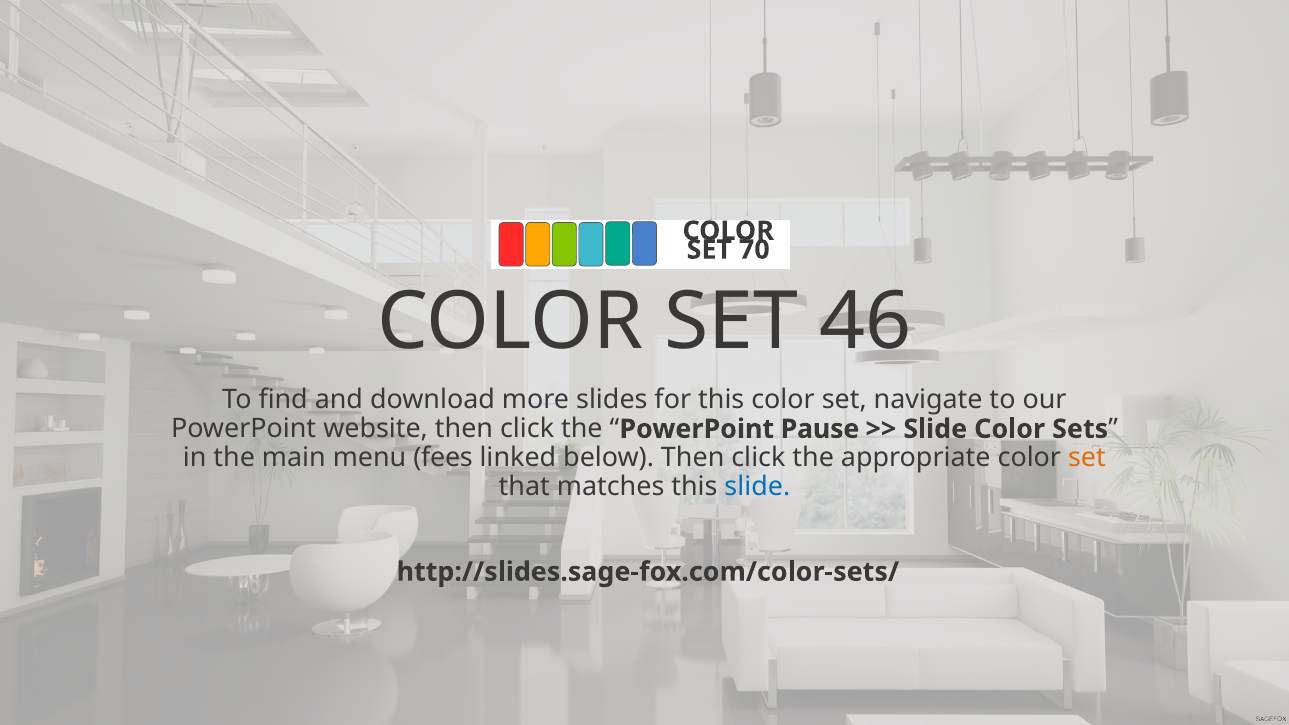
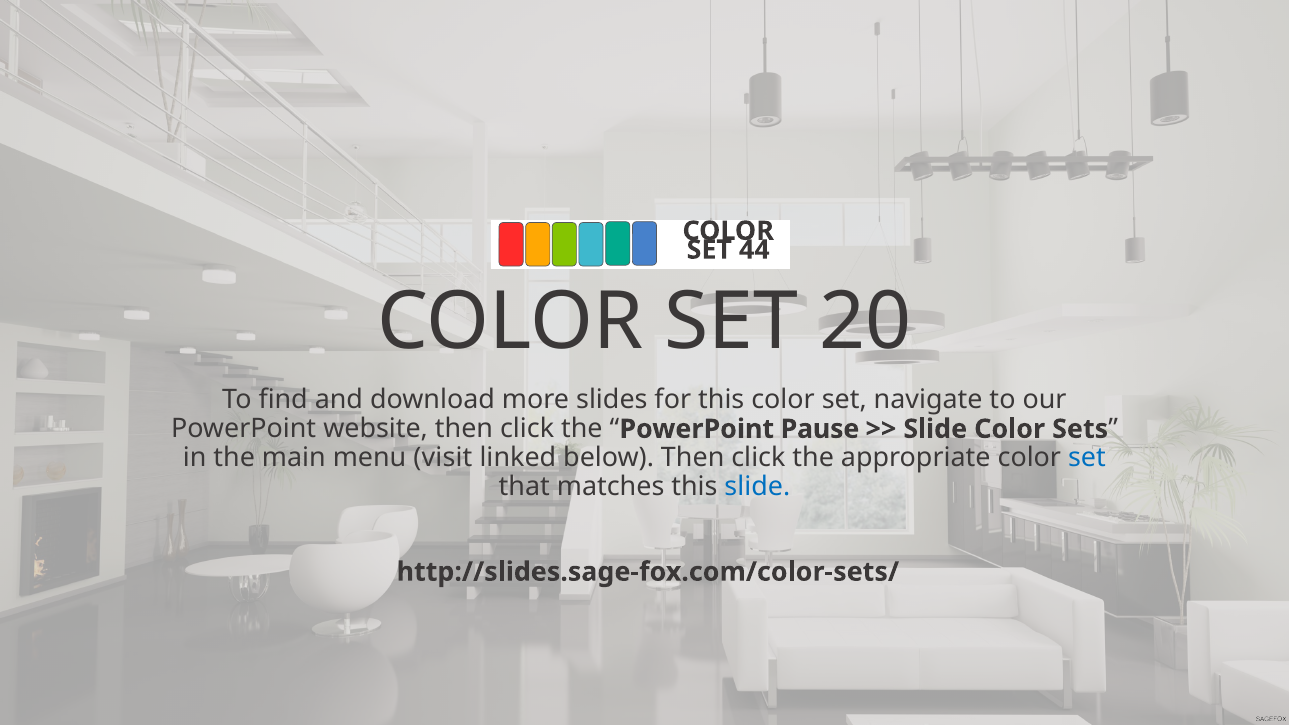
70: 70 -> 44
46: 46 -> 20
fees: fees -> visit
set at (1087, 458) colour: orange -> blue
